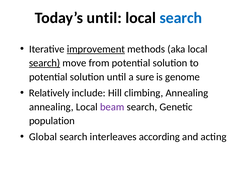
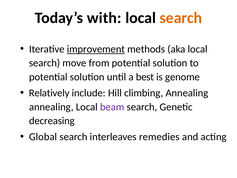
Today’s until: until -> with
search at (181, 18) colour: blue -> orange
search at (45, 63) underline: present -> none
sure: sure -> best
population: population -> decreasing
according: according -> remedies
